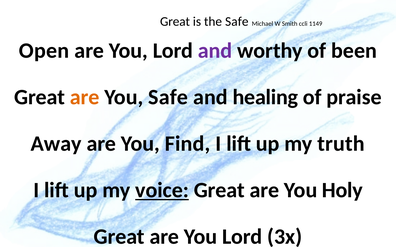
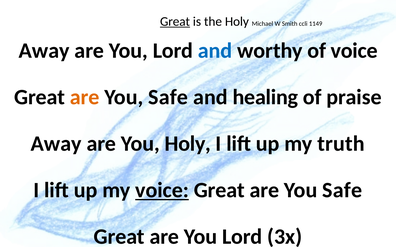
Great at (175, 22) underline: none -> present
the Safe: Safe -> Holy
Open at (44, 51): Open -> Away
and at (215, 51) colour: purple -> blue
of been: been -> voice
You Find: Find -> Holy
Holy at (342, 191): Holy -> Safe
